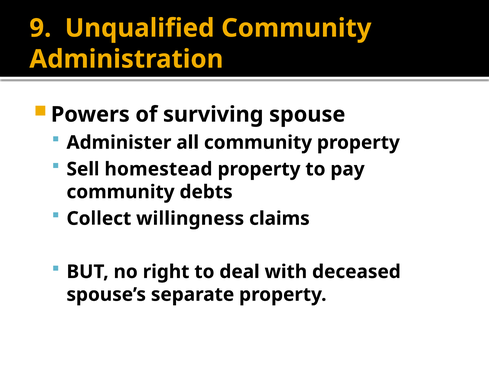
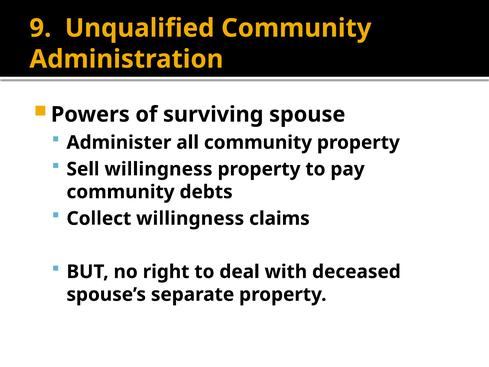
Sell homestead: homestead -> willingness
